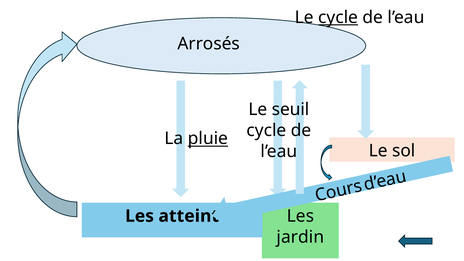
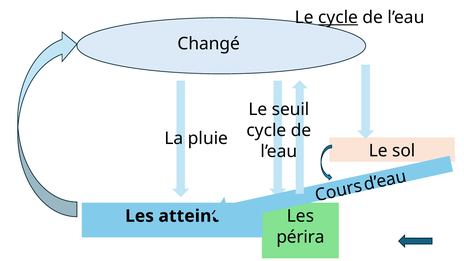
Arrosés: Arrosés -> Changé
pluie underline: present -> none
jardin: jardin -> périra
